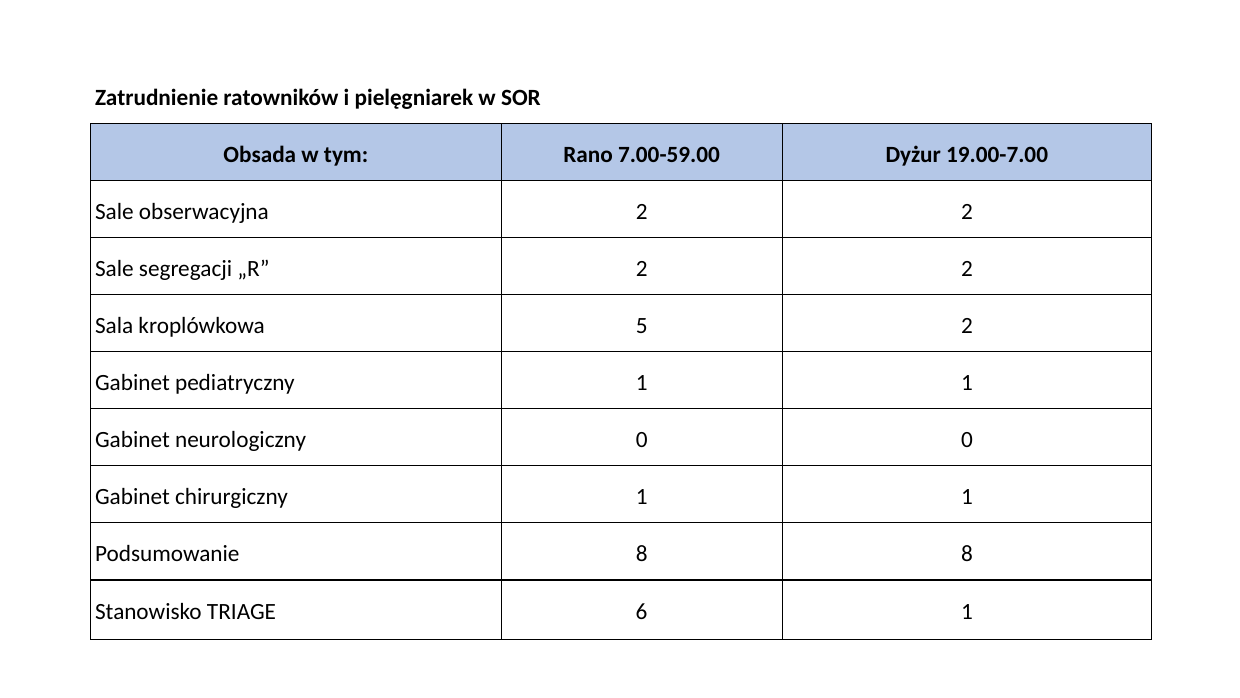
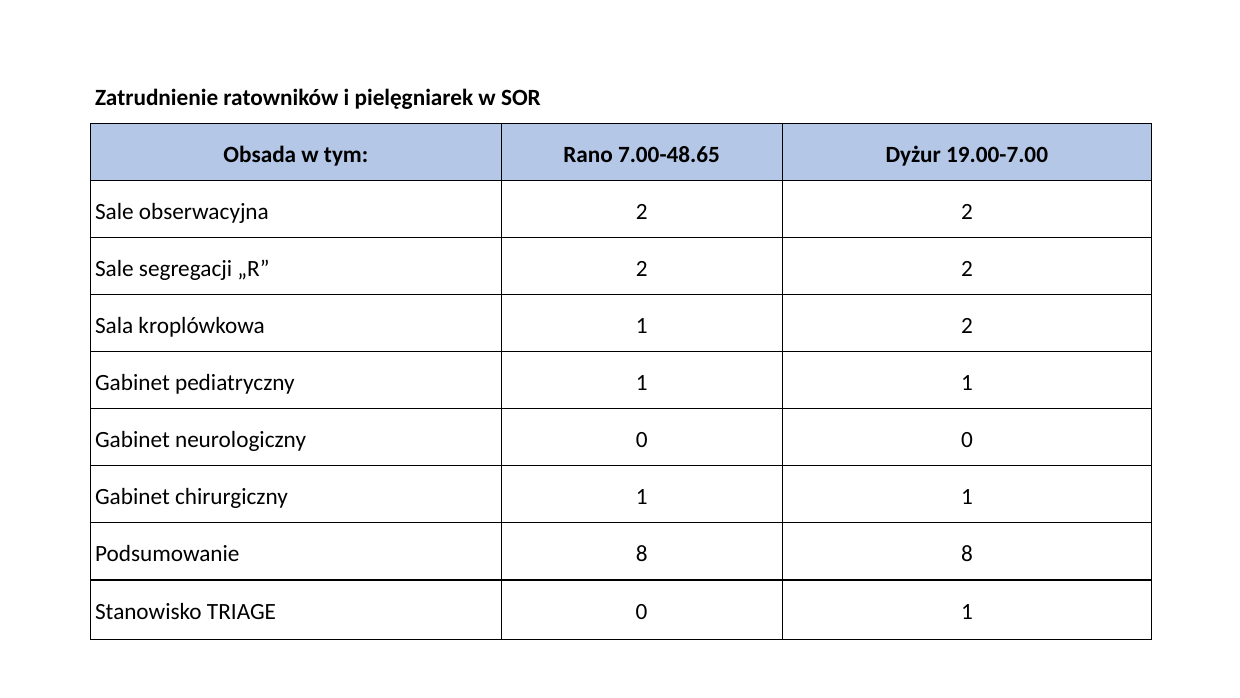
7.00-59.00: 7.00-59.00 -> 7.00-48.65
kroplówkowa 5: 5 -> 1
TRIAGE 6: 6 -> 0
